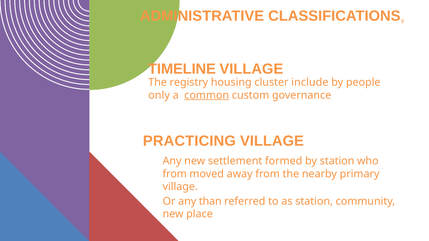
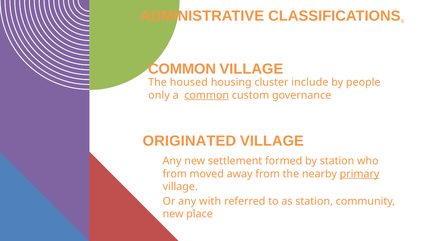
TIMELINE at (182, 69): TIMELINE -> COMMON
registry: registry -> housed
PRACTICING: PRACTICING -> ORIGINATED
primary underline: none -> present
than: than -> with
